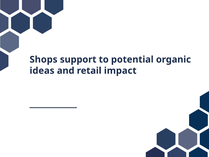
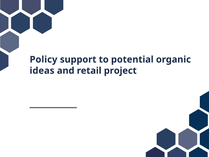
Shops: Shops -> Policy
impact: impact -> project
